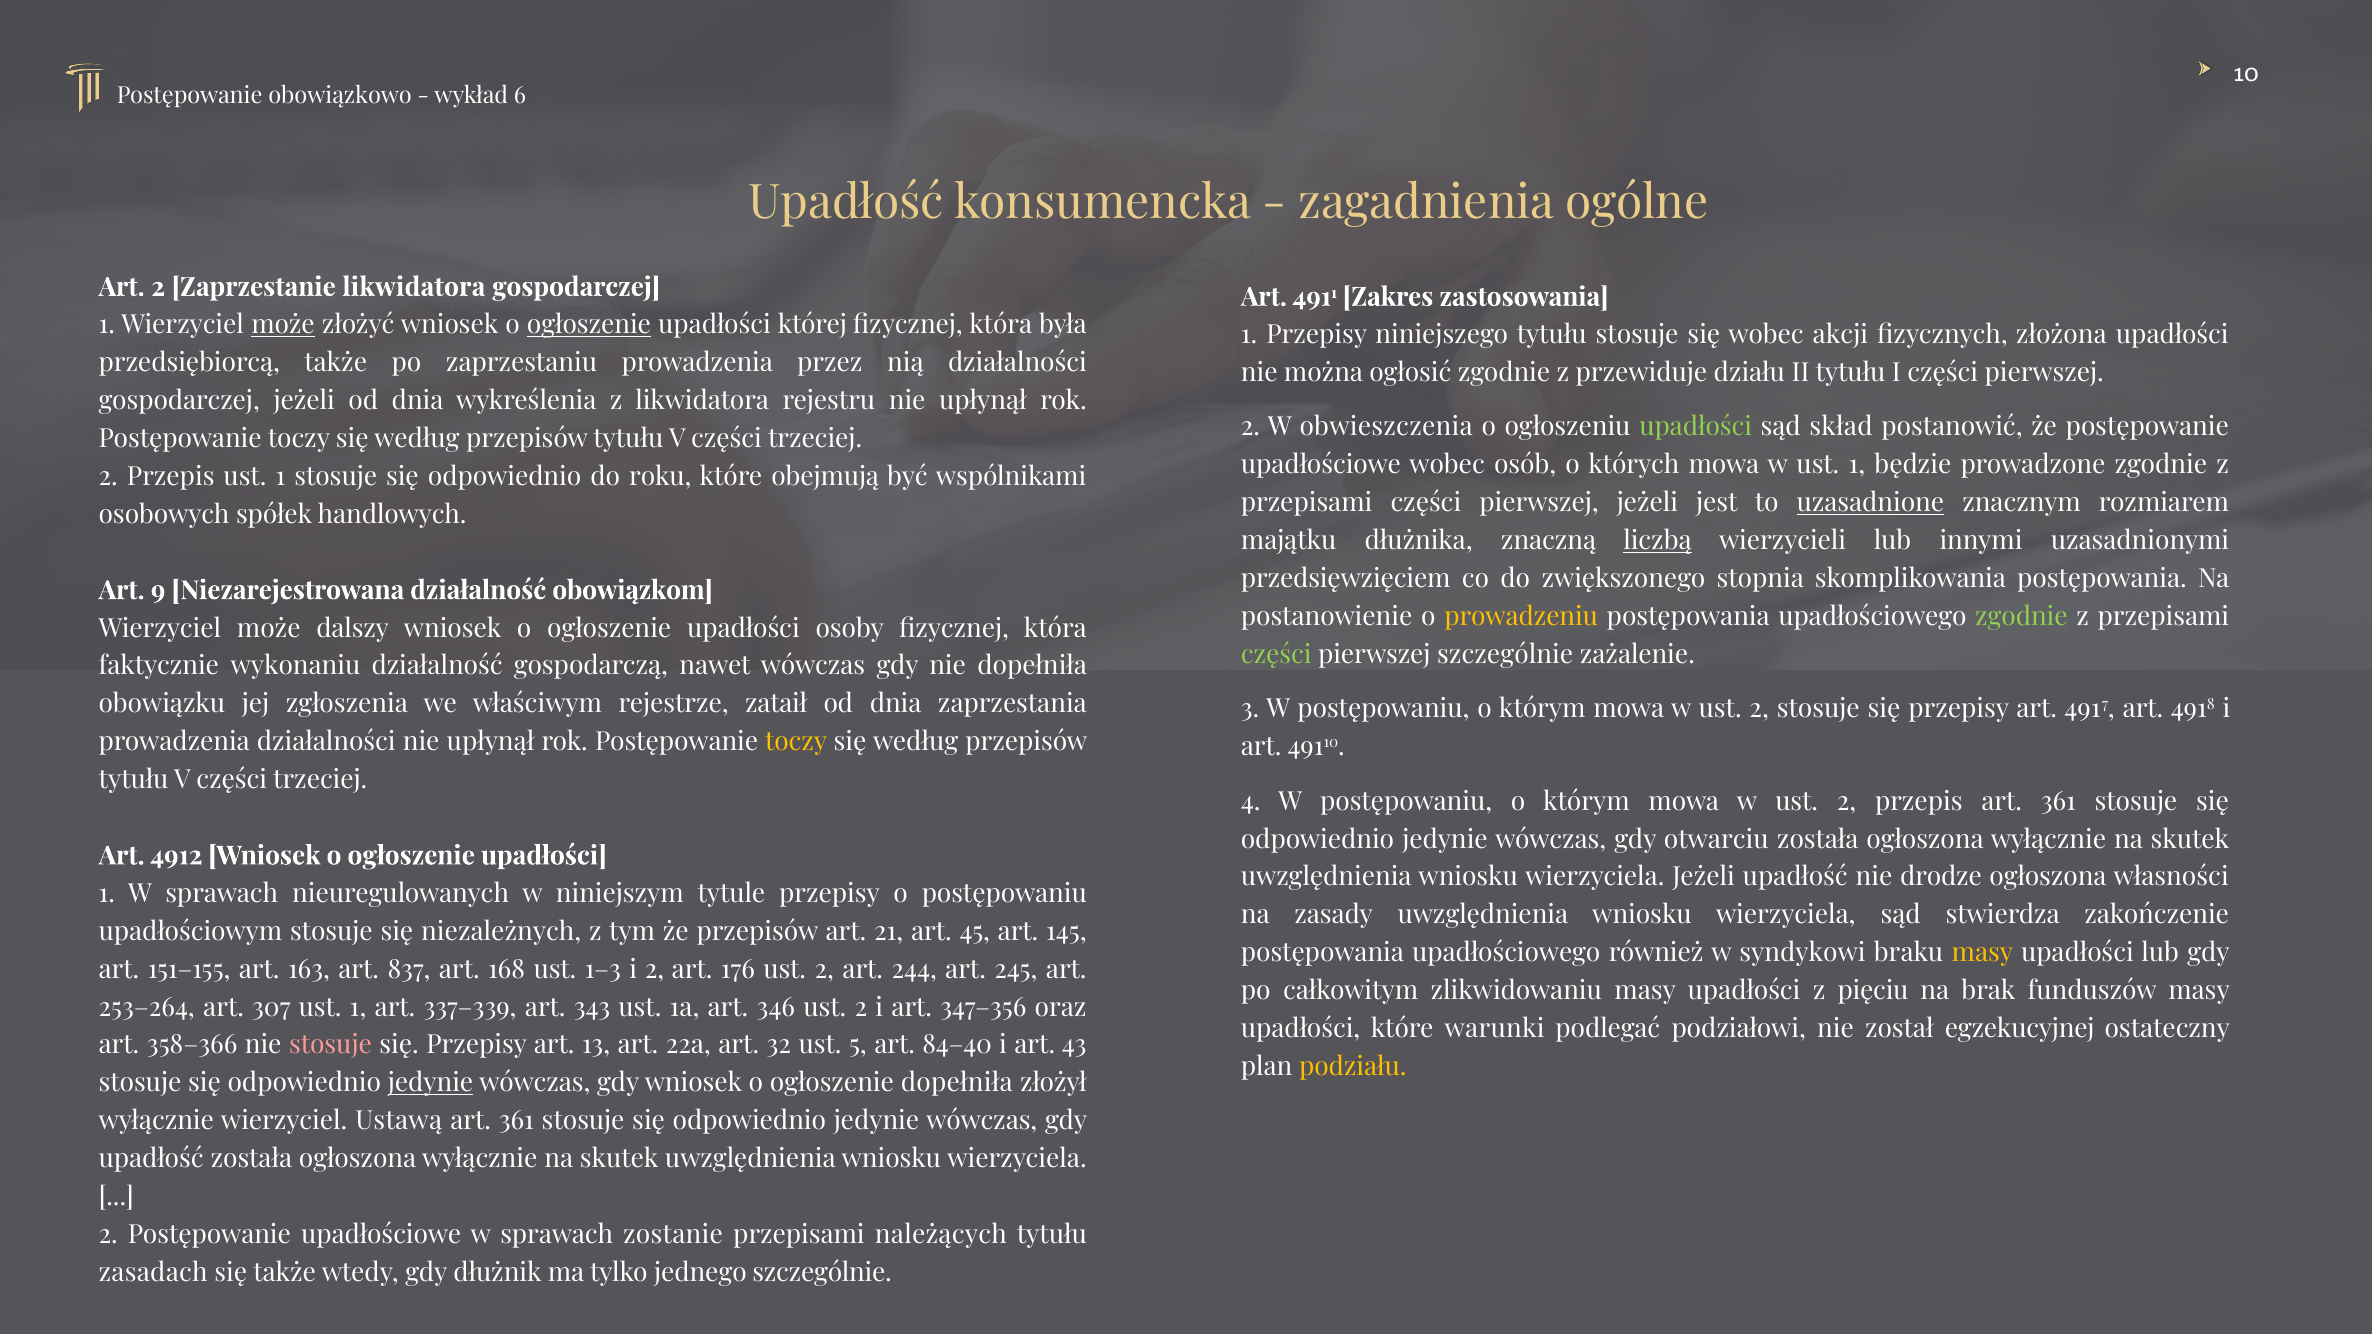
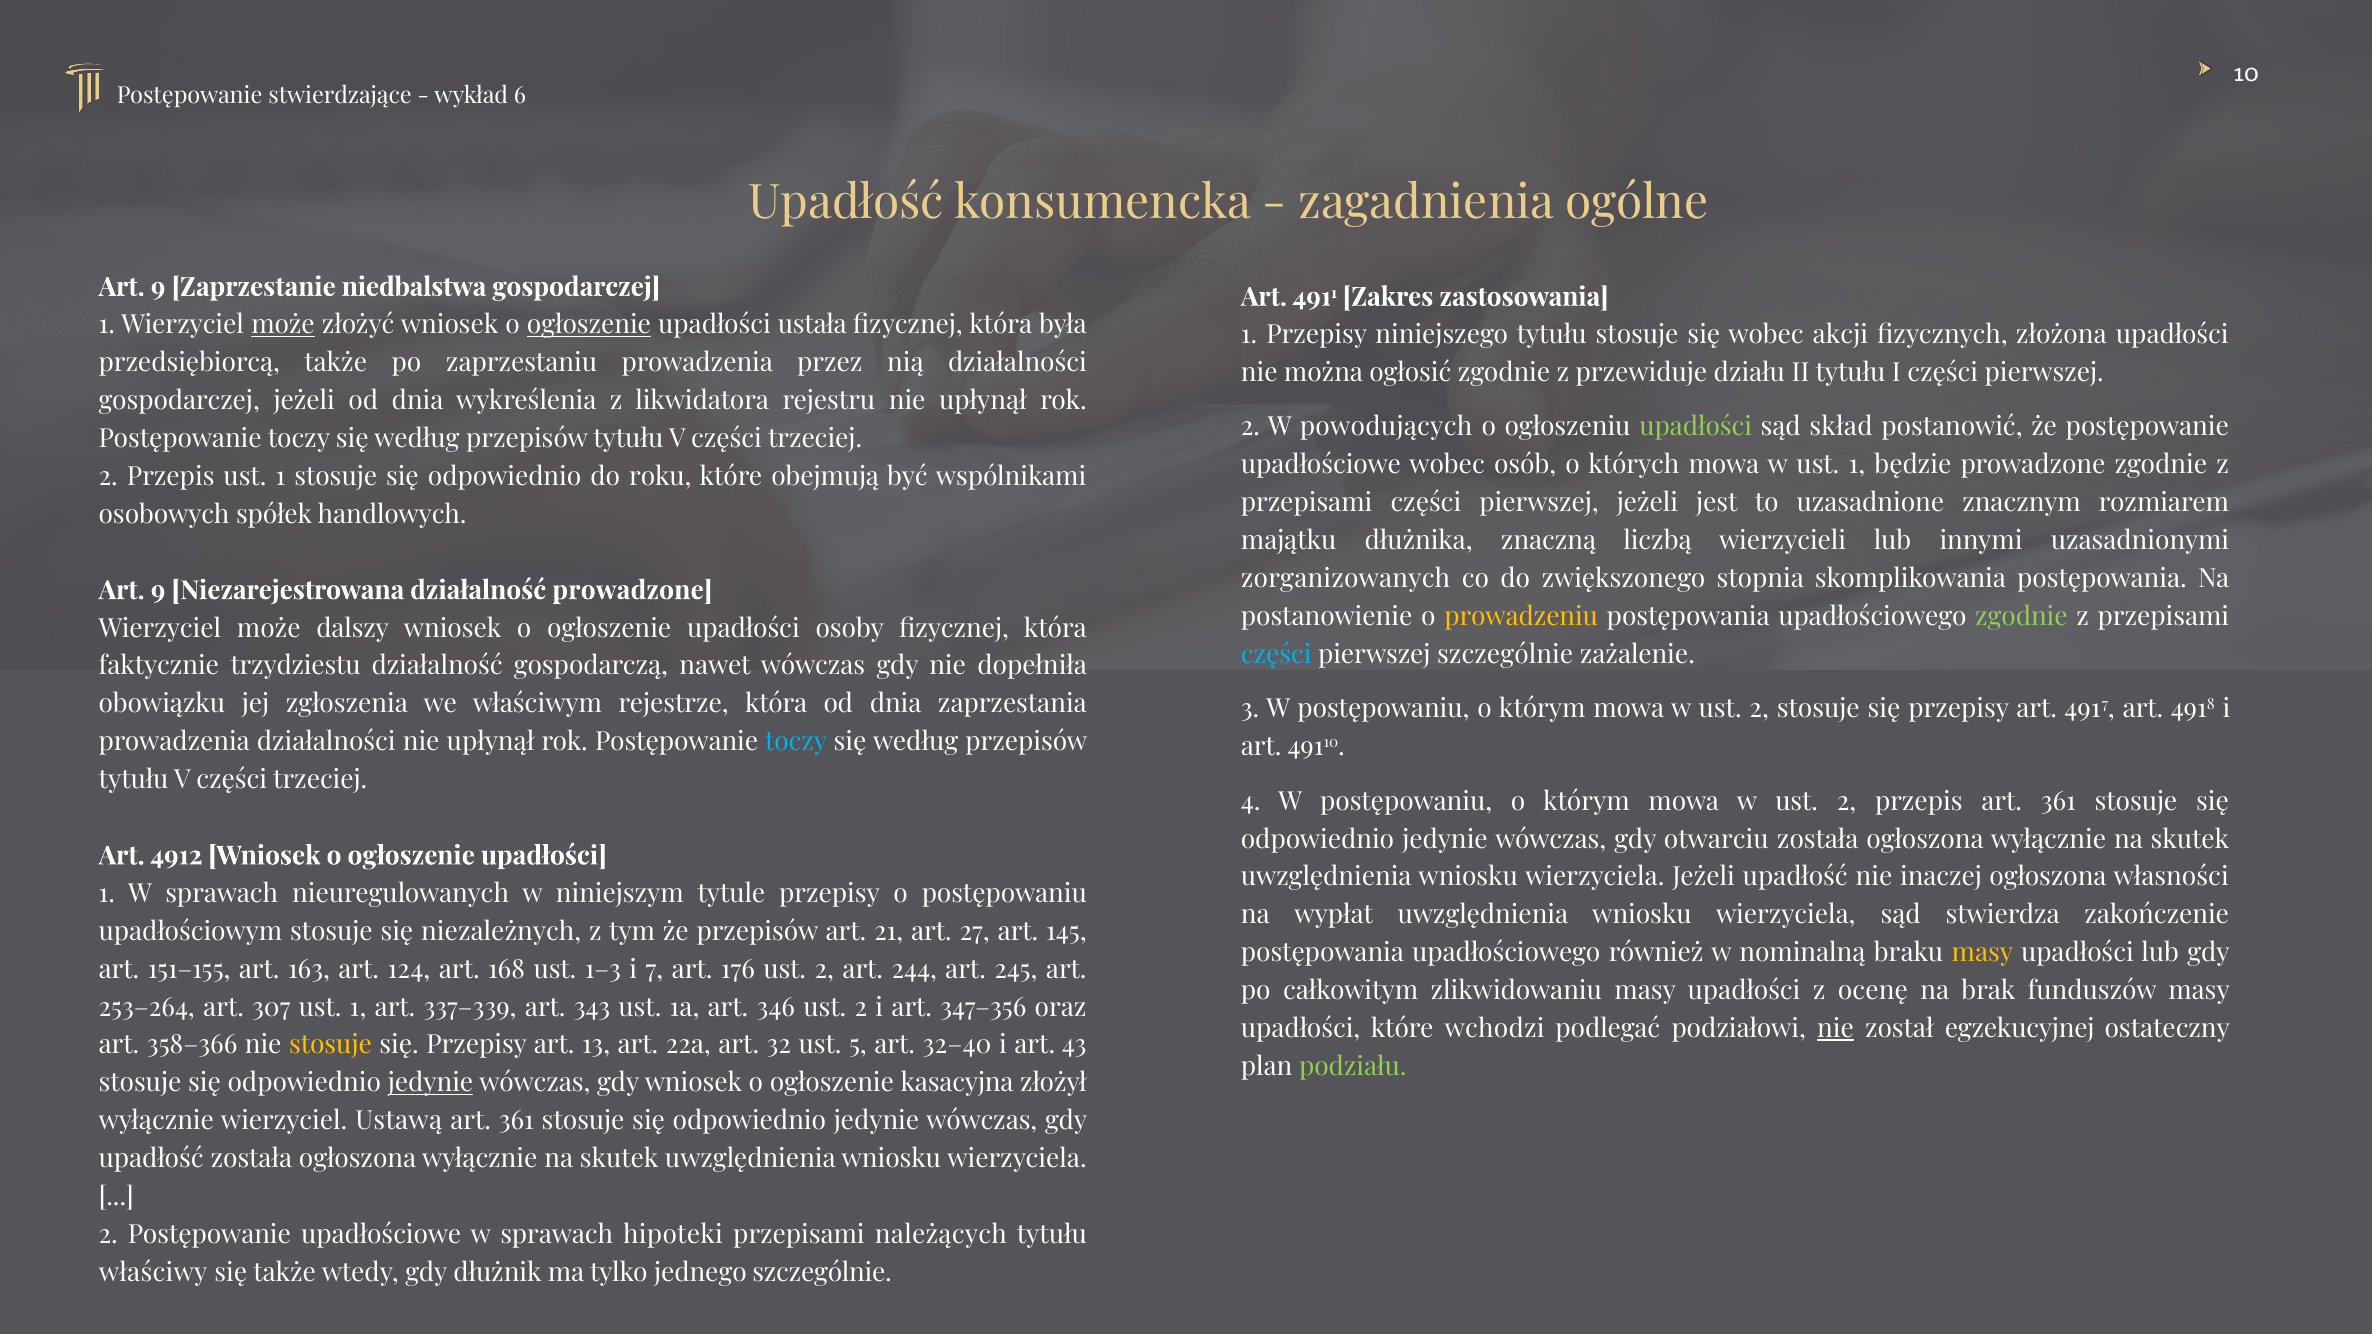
obowiązkowo: obowiązkowo -> stwierdzające
2 at (158, 287): 2 -> 9
Zaprzestanie likwidatora: likwidatora -> niedbalstwa
której: której -> ustała
obwieszczenia: obwieszczenia -> powodujących
uzasadnione underline: present -> none
liczbą underline: present -> none
przedsięwzięciem: przedsięwzięciem -> zorganizowanych
działalność obowiązkom: obowiązkom -> prowadzone
części at (1276, 655) colour: light green -> light blue
wykonaniu: wykonaniu -> trzydziestu
rejestrze zataił: zataił -> która
toczy at (796, 742) colour: yellow -> light blue
drodze: drodze -> inaczej
zasady: zasady -> wypłat
45: 45 -> 27
syndykowi: syndykowi -> nominalną
837: 837 -> 124
i 2: 2 -> 7
pięciu: pięciu -> ocenę
warunki: warunki -> wchodzi
nie at (1835, 1029) underline: none -> present
stosuje at (330, 1045) colour: pink -> yellow
84–40: 84–40 -> 32–40
podziału colour: yellow -> light green
ogłoszenie dopełniła: dopełniła -> kasacyjna
zostanie: zostanie -> hipoteki
zasadach: zasadach -> właściwy
